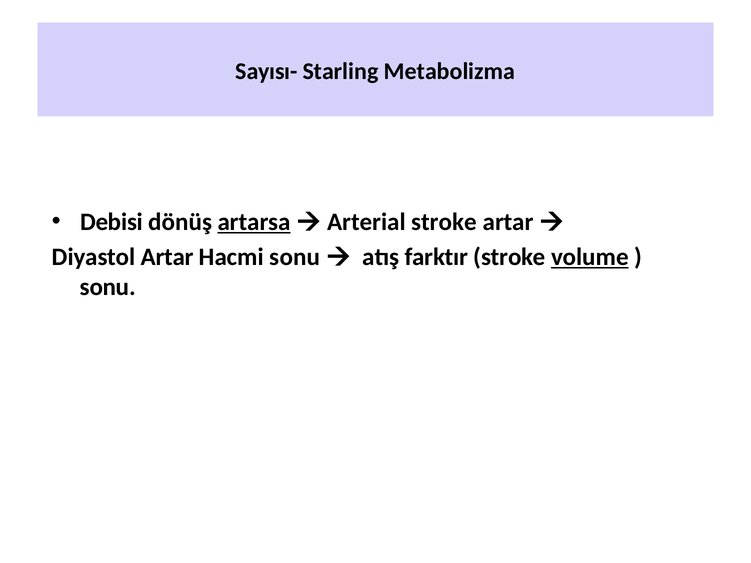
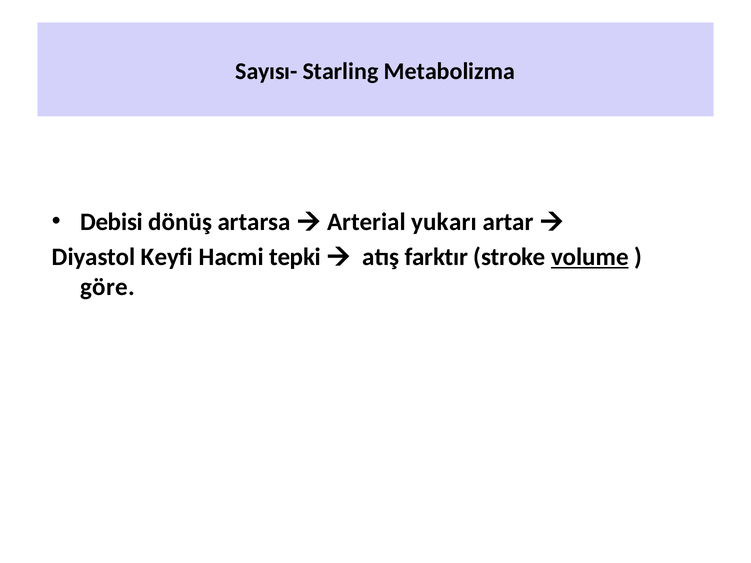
artarsa underline: present -> none
Arterial stroke: stroke -> yukarı
Diyastol Artar: Artar -> Keyfi
Hacmi sonu: sonu -> tepki
sonu at (108, 287): sonu -> göre
